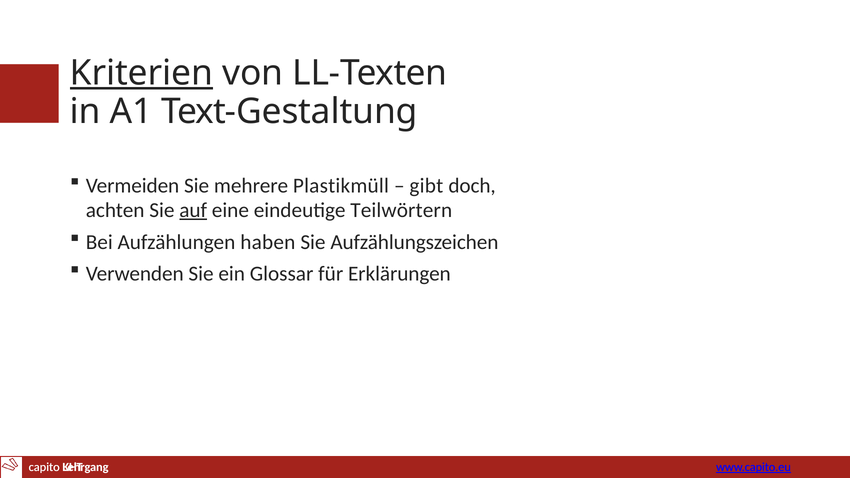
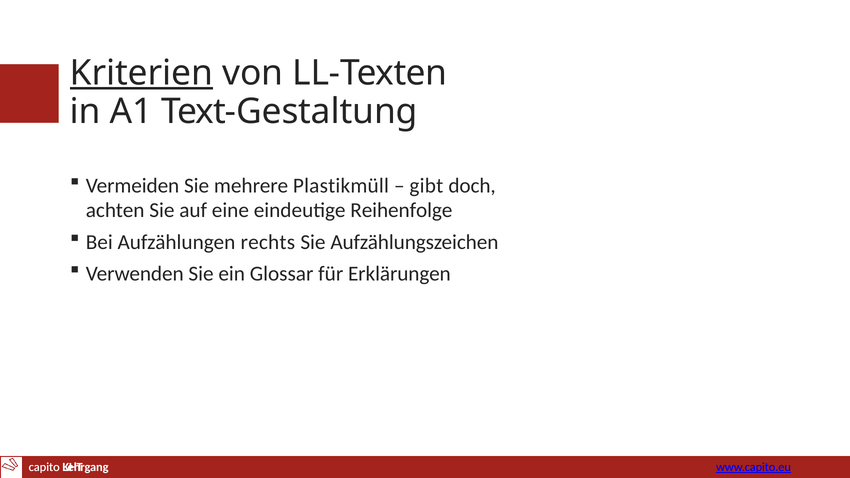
auf underline: present -> none
Teilwörtern: Teilwörtern -> Reihenfolge
haben: haben -> rechts
